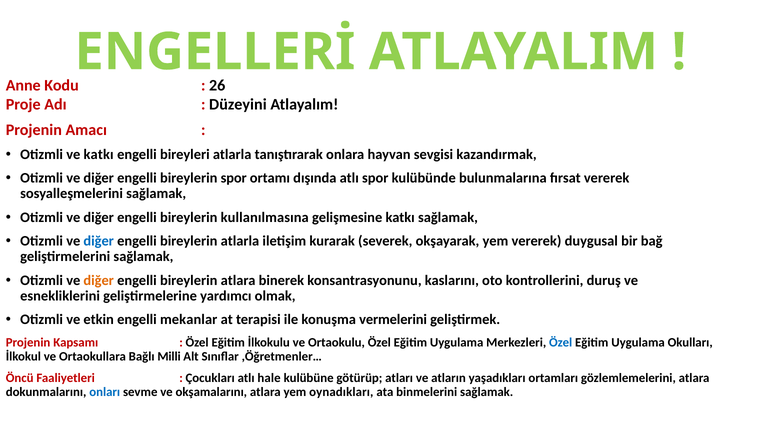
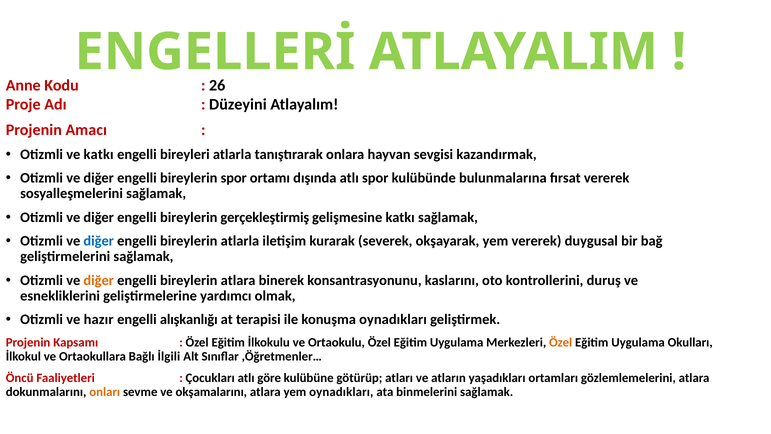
kullanılmasına: kullanılmasına -> gerçekleştirmiş
etkin: etkin -> hazır
mekanlar: mekanlar -> alışkanlığı
konuşma vermelerini: vermelerini -> oynadıkları
Özel at (561, 342) colour: blue -> orange
Milli: Milli -> İlgili
hale: hale -> göre
onları colour: blue -> orange
